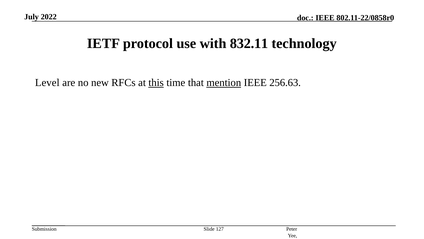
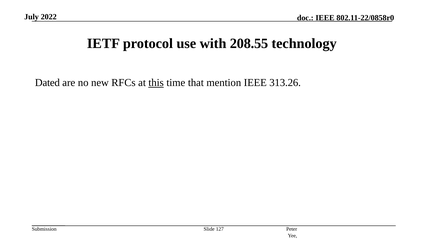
832.11: 832.11 -> 208.55
Level: Level -> Dated
mention underline: present -> none
256.63: 256.63 -> 313.26
